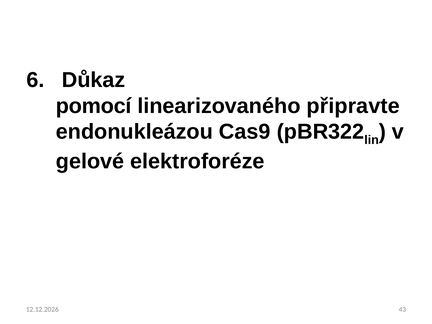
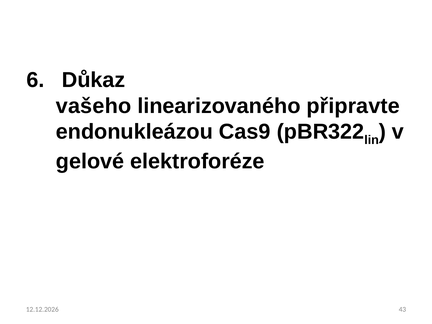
pomocí: pomocí -> vašeho
